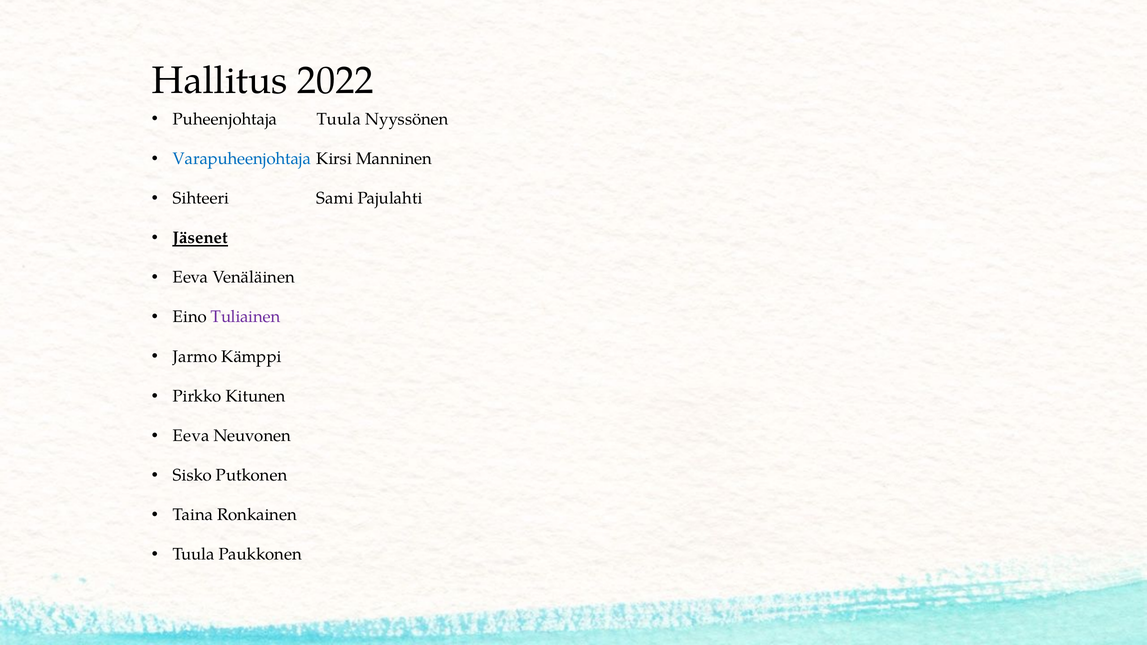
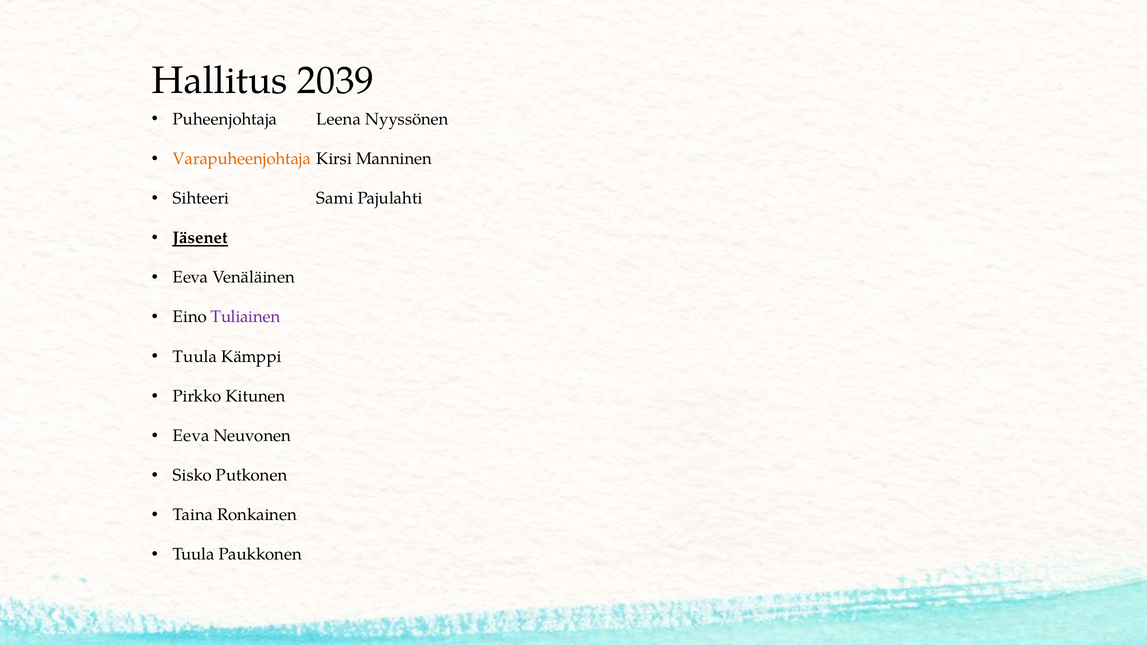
2022: 2022 -> 2039
Puheenjohtaja Tuula: Tuula -> Leena
Varapuheenjohtaja colour: blue -> orange
Jarmo at (195, 357): Jarmo -> Tuula
